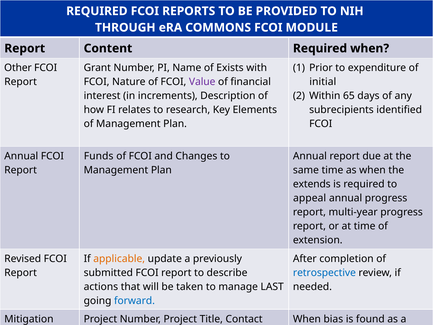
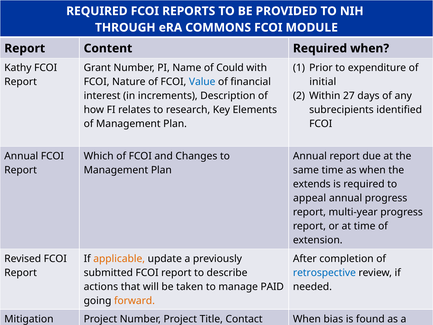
Other: Other -> Kathy
Exists: Exists -> Could
Value colour: purple -> blue
65: 65 -> 27
Funds: Funds -> Which
LAST: LAST -> PAID
forward colour: blue -> orange
